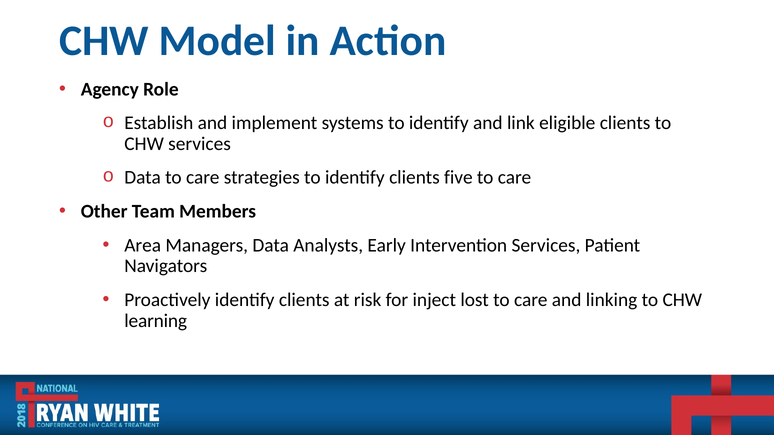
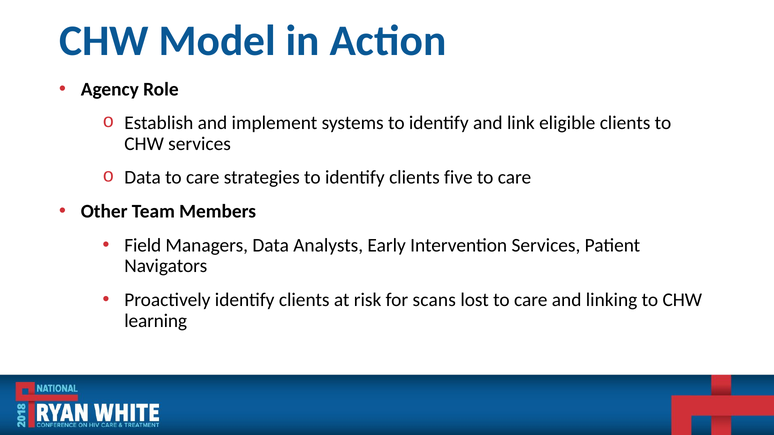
Area: Area -> Field
inject: inject -> scans
